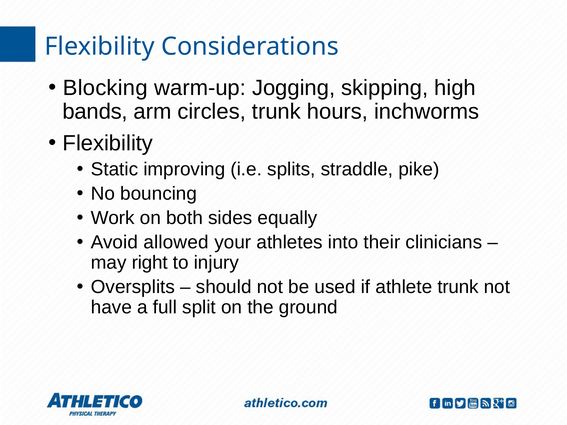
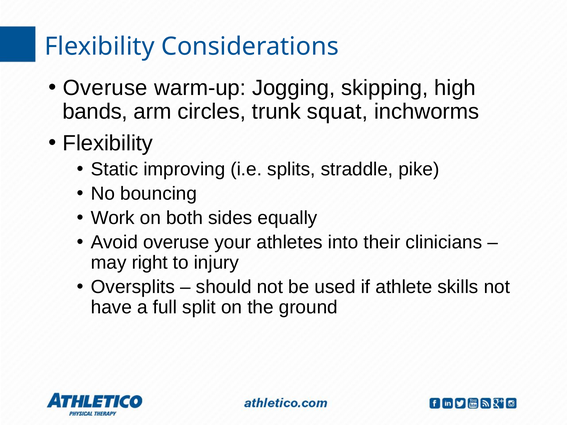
Blocking at (105, 88): Blocking -> Overuse
hours: hours -> squat
Avoid allowed: allowed -> overuse
athlete trunk: trunk -> skills
